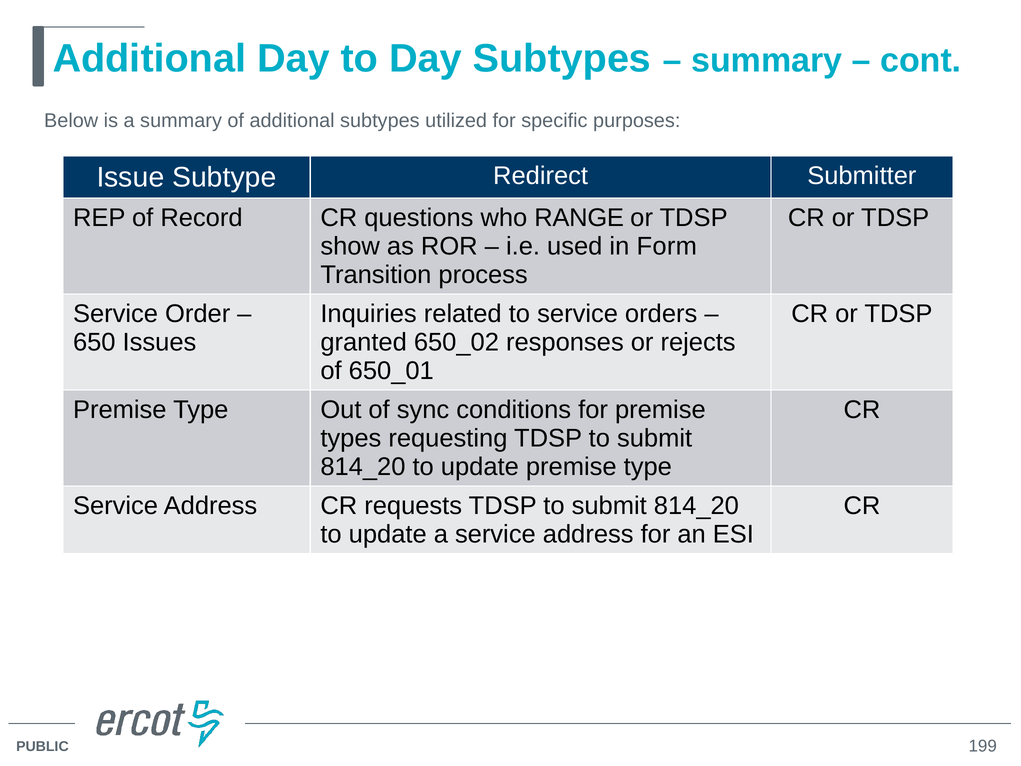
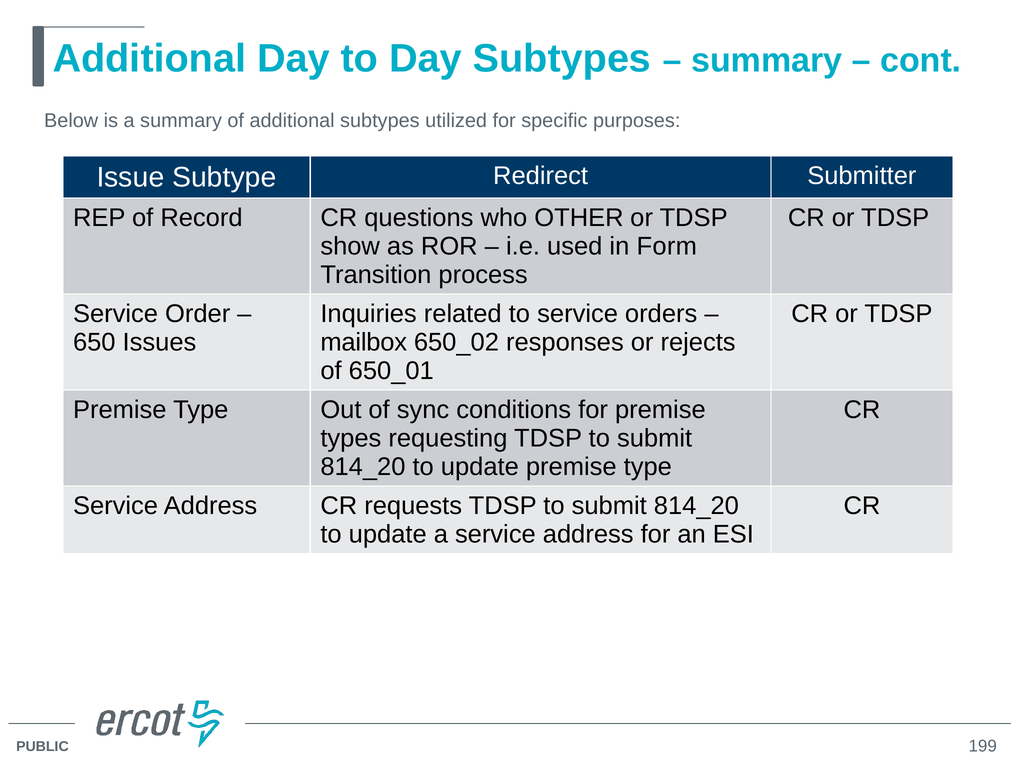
RANGE: RANGE -> OTHER
granted: granted -> mailbox
